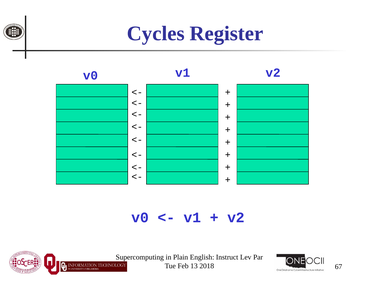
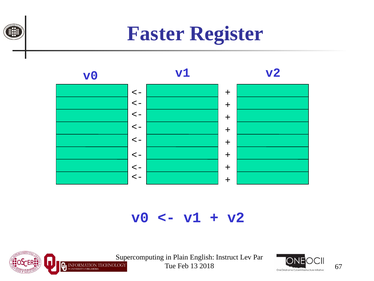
Cycles: Cycles -> Faster
